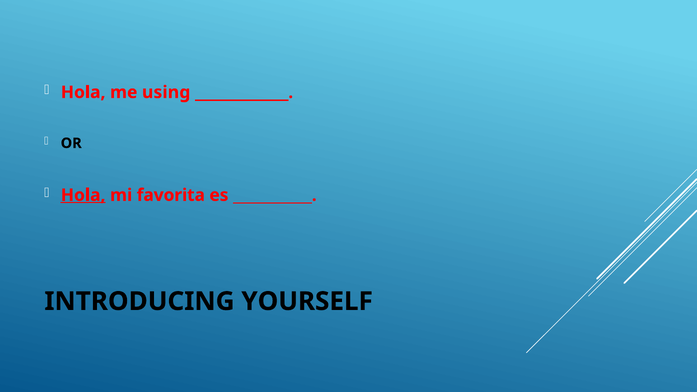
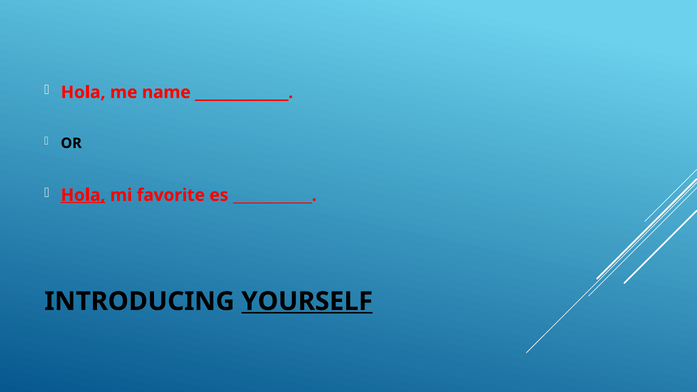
using: using -> name
favorita: favorita -> favorite
YOURSELF underline: none -> present
